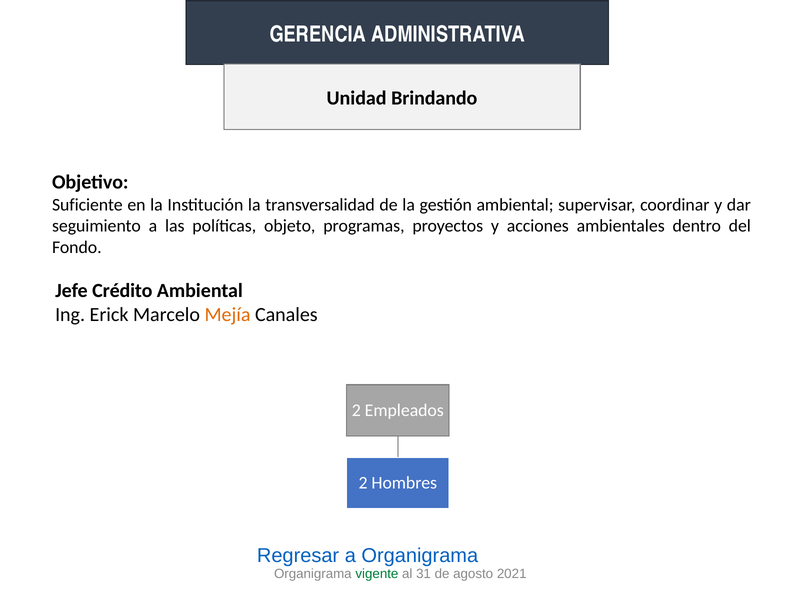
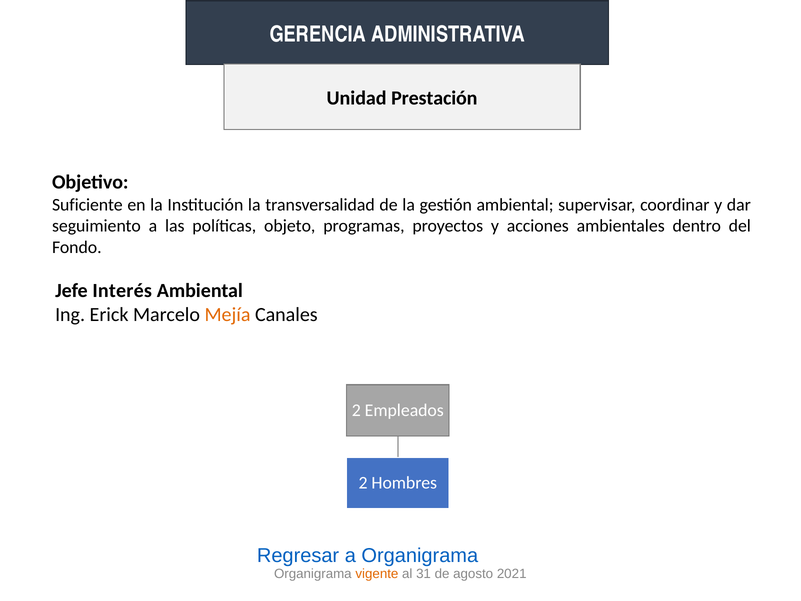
Brindando: Brindando -> Prestación
Crédito: Crédito -> Interés
vigente colour: green -> orange
